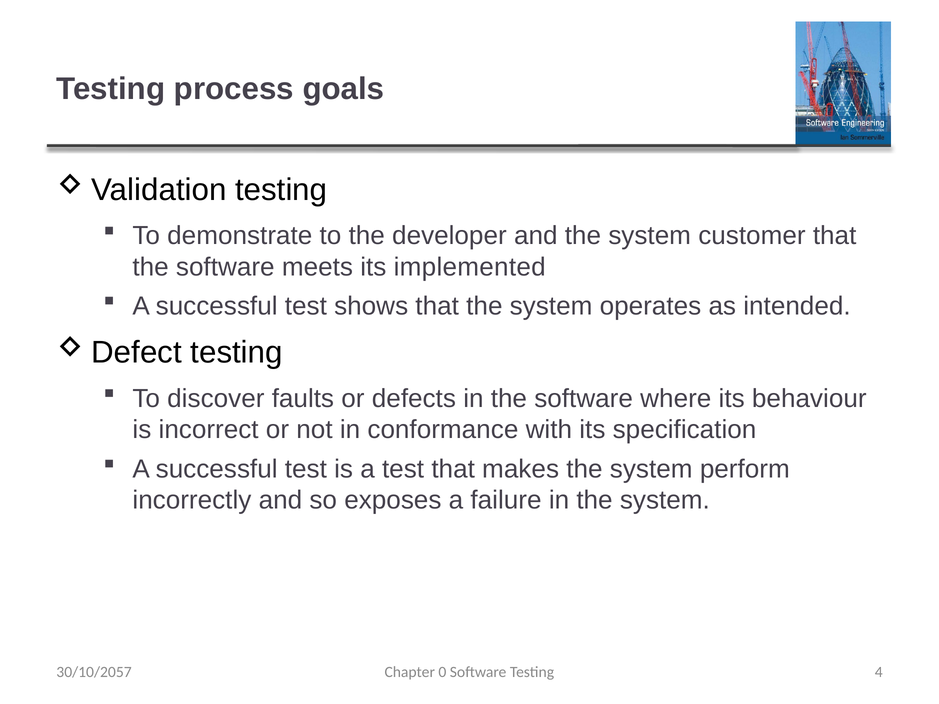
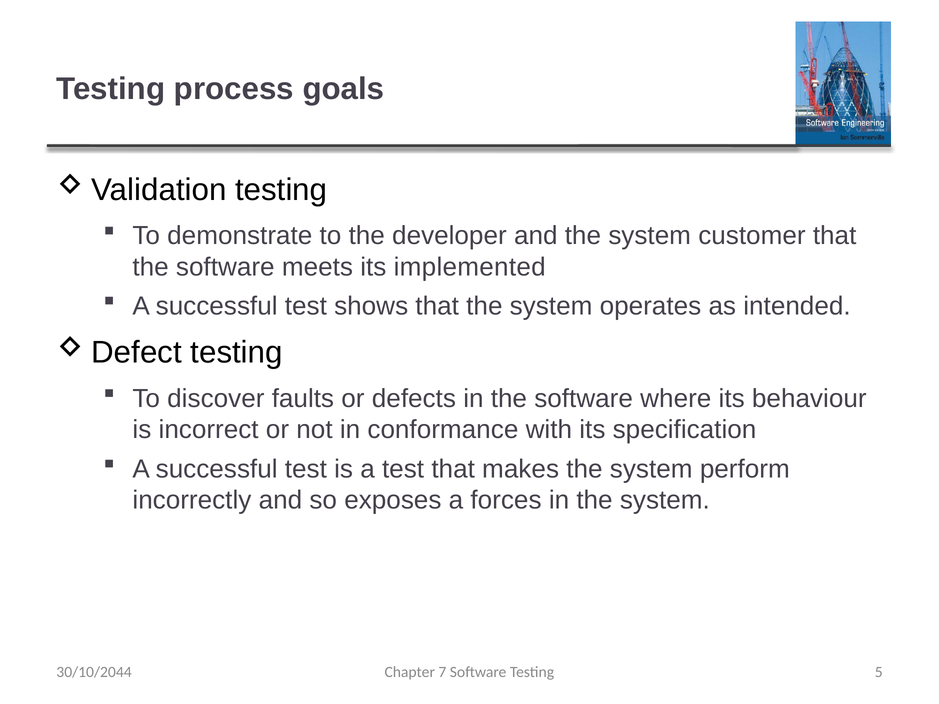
failure: failure -> forces
0: 0 -> 7
4: 4 -> 5
30/10/2057: 30/10/2057 -> 30/10/2044
